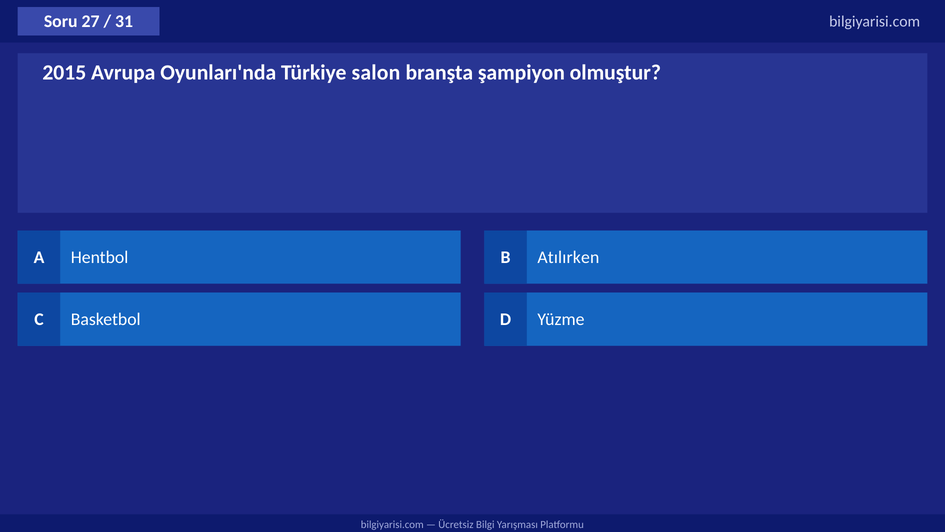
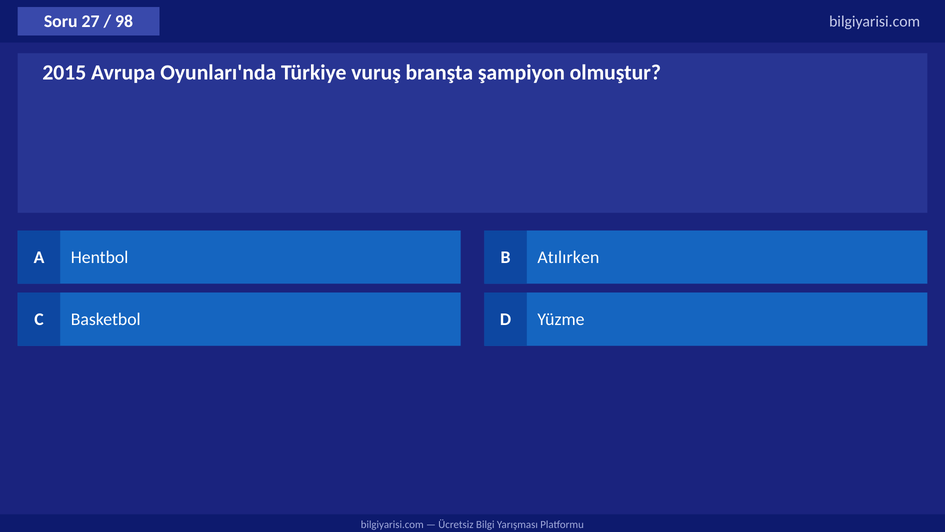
31: 31 -> 98
salon: salon -> vuruş
